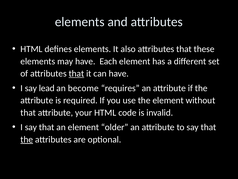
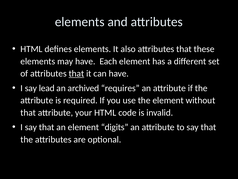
become: become -> archived
older: older -> digits
the at (27, 139) underline: present -> none
